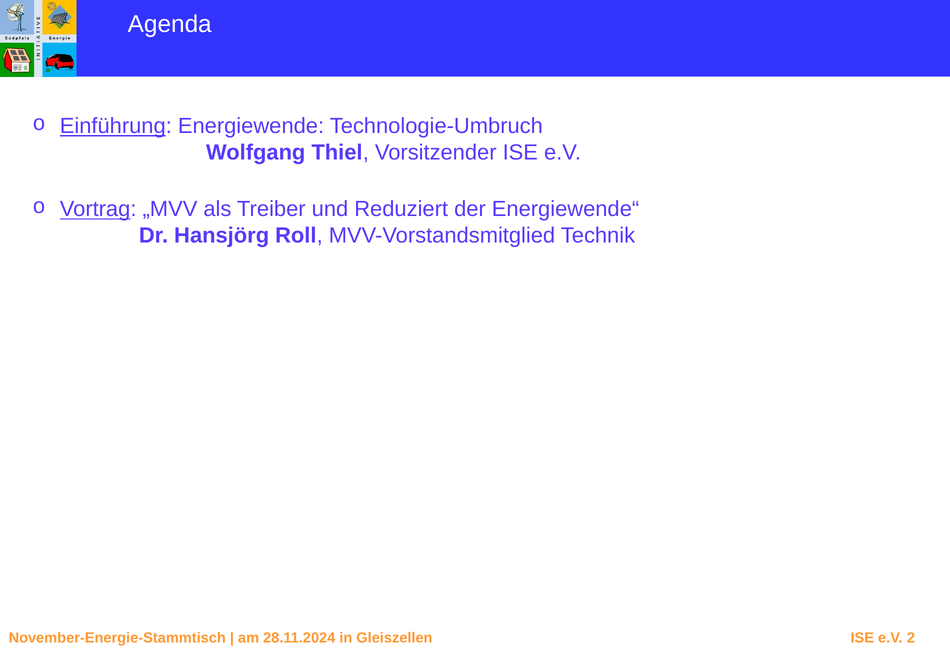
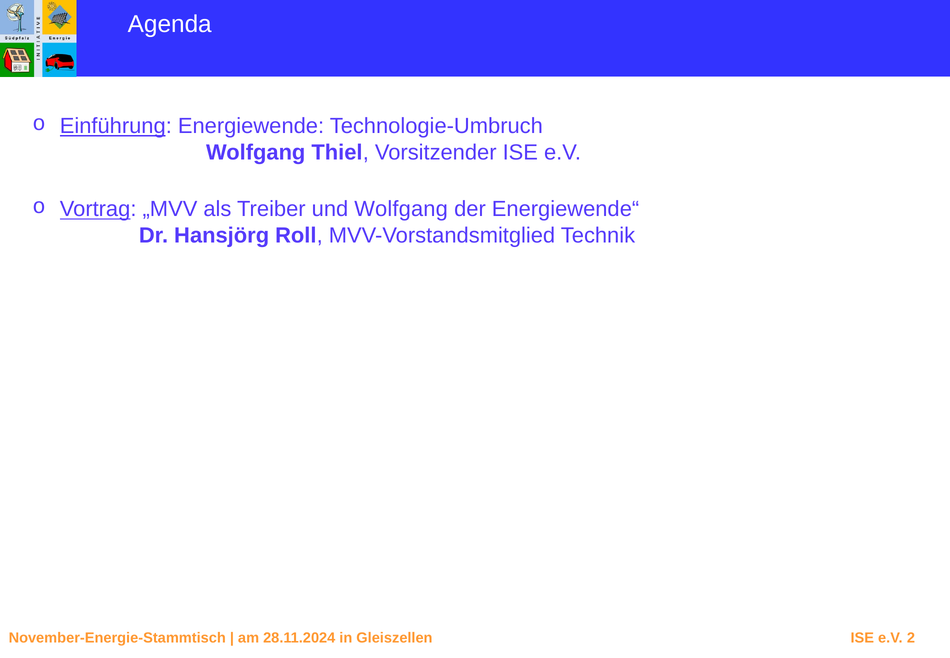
und Reduziert: Reduziert -> Wolfgang
